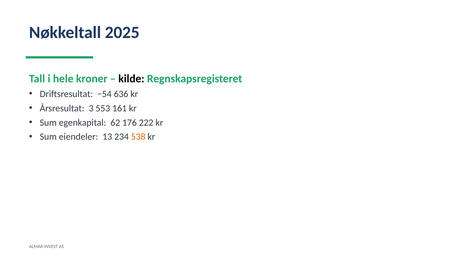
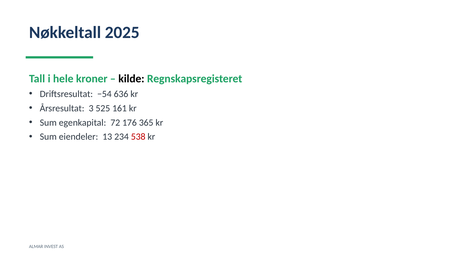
553: 553 -> 525
62: 62 -> 72
222: 222 -> 365
538 colour: orange -> red
